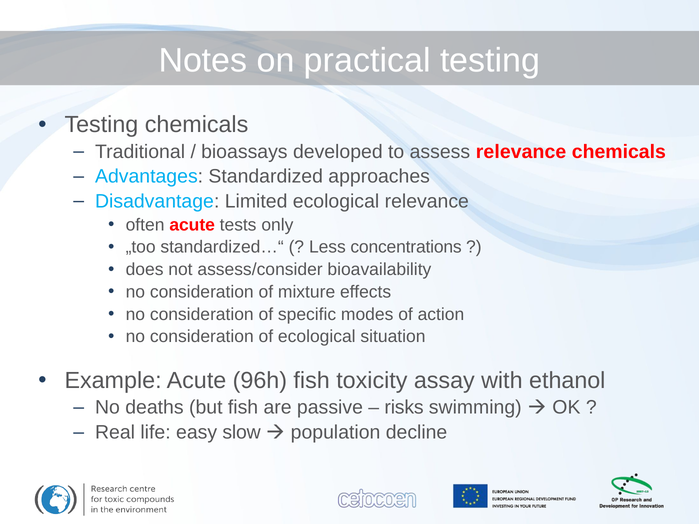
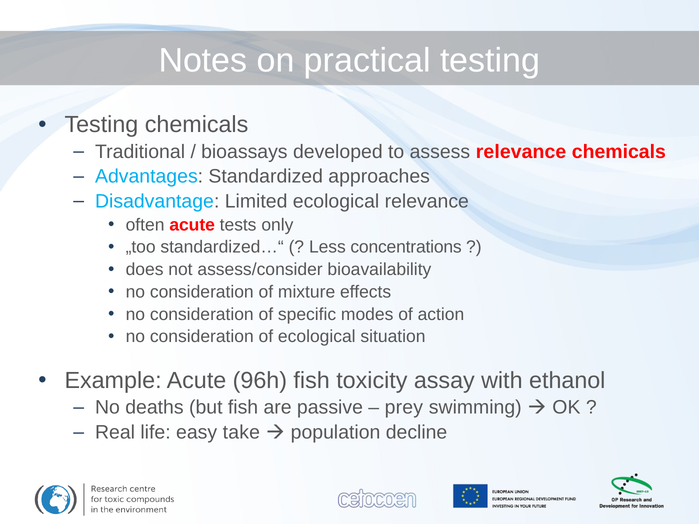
risks: risks -> prey
slow: slow -> take
